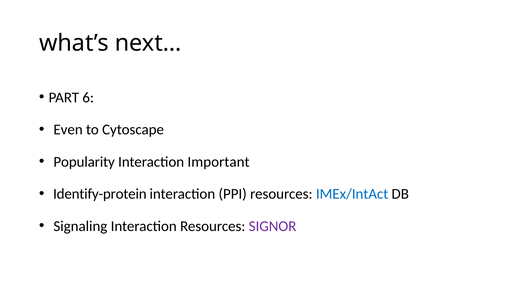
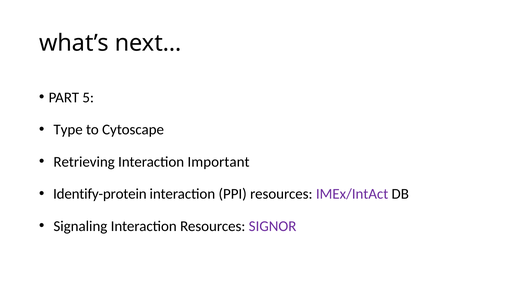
6: 6 -> 5
Even: Even -> Type
Popularity: Popularity -> Retrieving
IMEx/IntAct colour: blue -> purple
